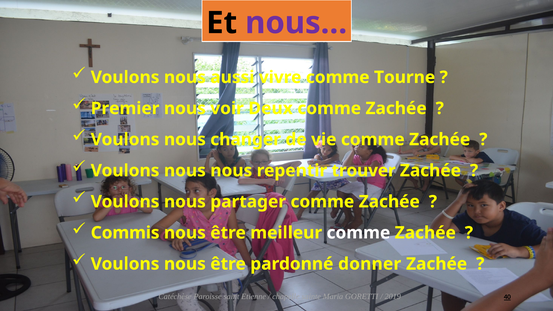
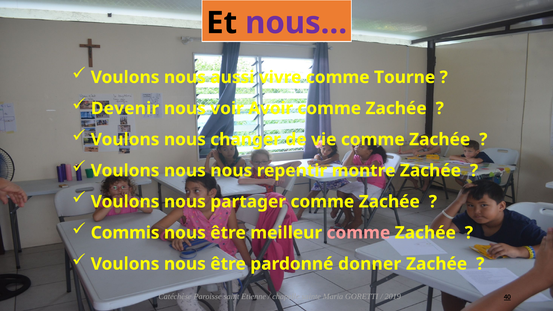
Premier: Premier -> Devenir
Deux: Deux -> Avoir
trouver: trouver -> montre
comme at (358, 233) colour: white -> pink
